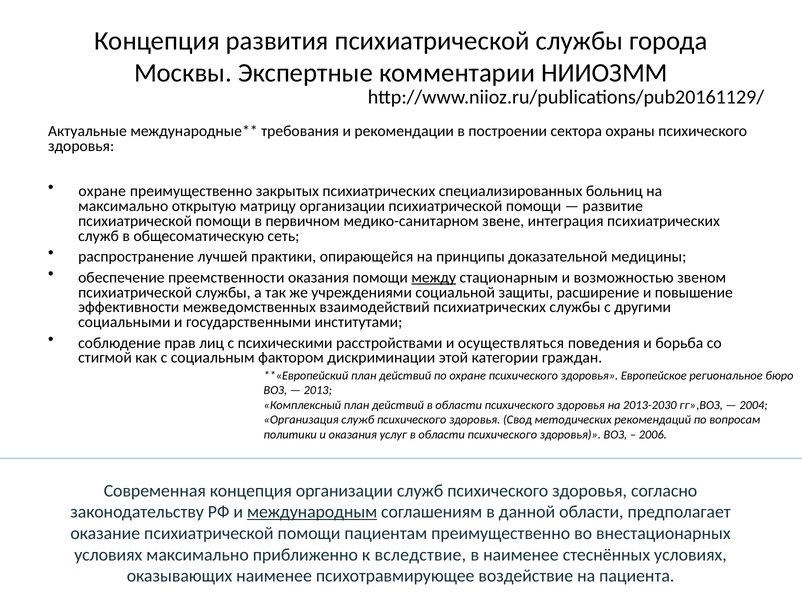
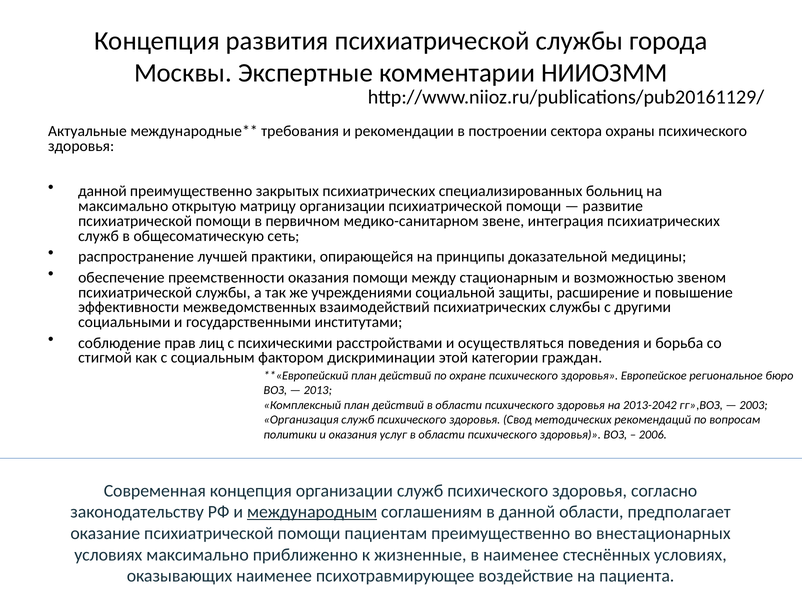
охране at (102, 191): охране -> данной
между underline: present -> none
2013-2030: 2013-2030 -> 2013-2042
2004: 2004 -> 2003
вследствие: вследствие -> жизненные
